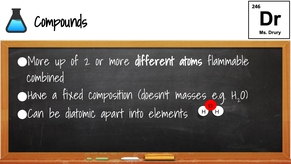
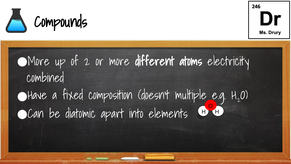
flammable: flammable -> electricity
masses: masses -> multiple
